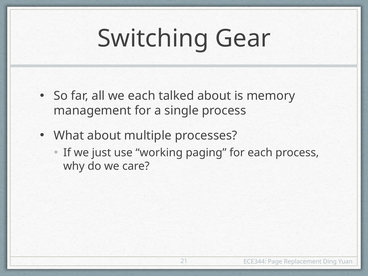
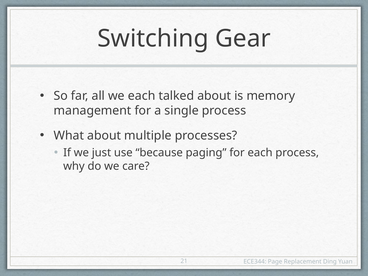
working: working -> because
